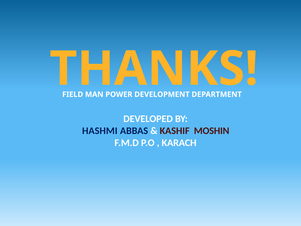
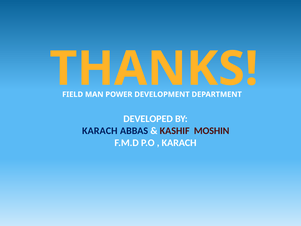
HASHMI at (100, 131): HASHMI -> KARACH
